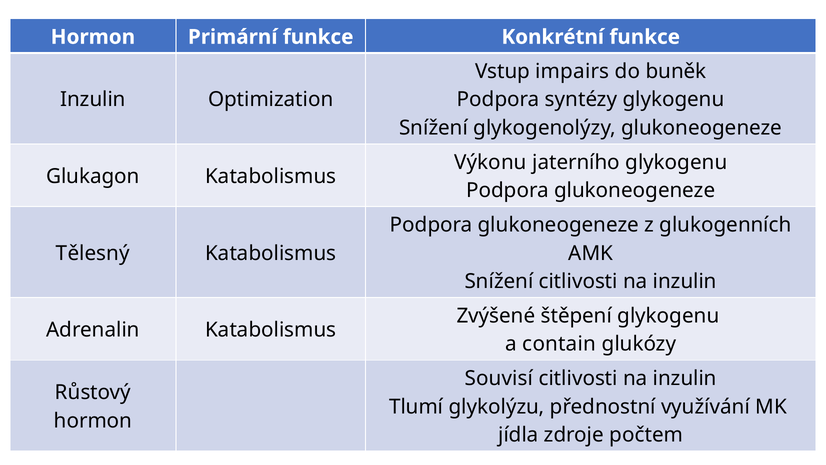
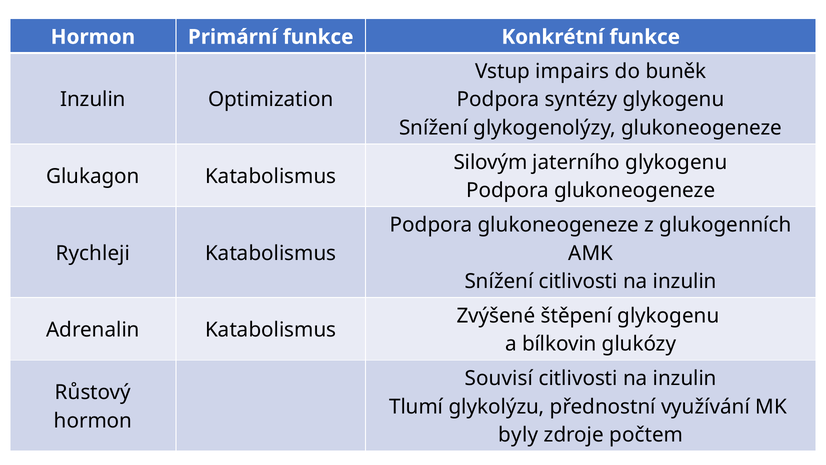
Výkonu: Výkonu -> Silovým
Tělesný: Tělesný -> Rychleji
contain: contain -> bílkovin
jídla: jídla -> byly
